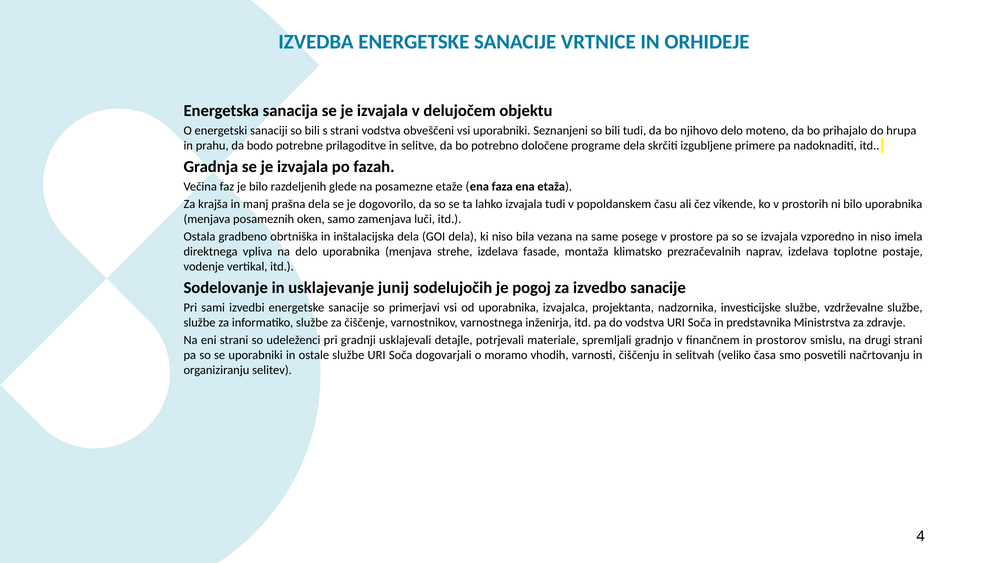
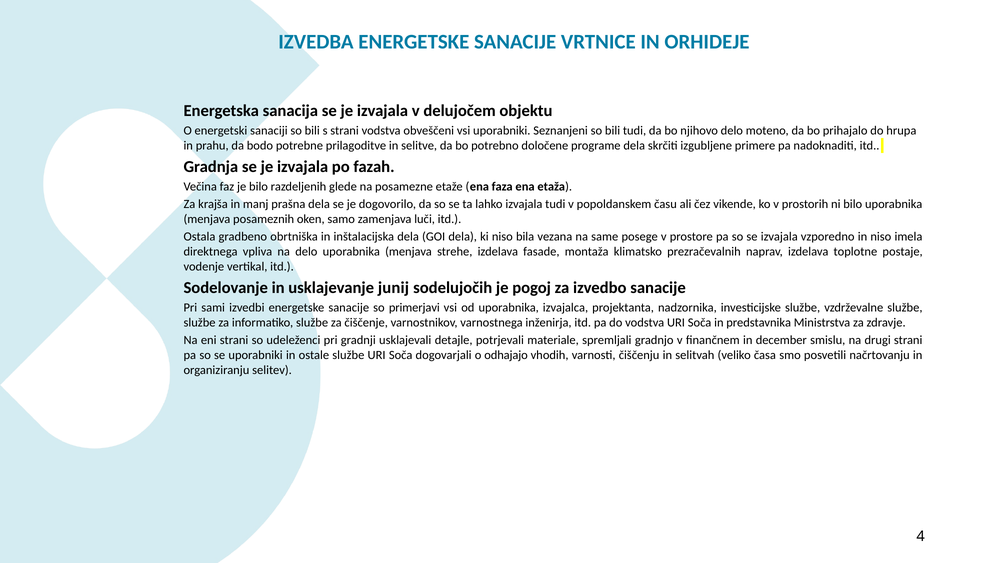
prostorov: prostorov -> december
moramo: moramo -> odhajajo
